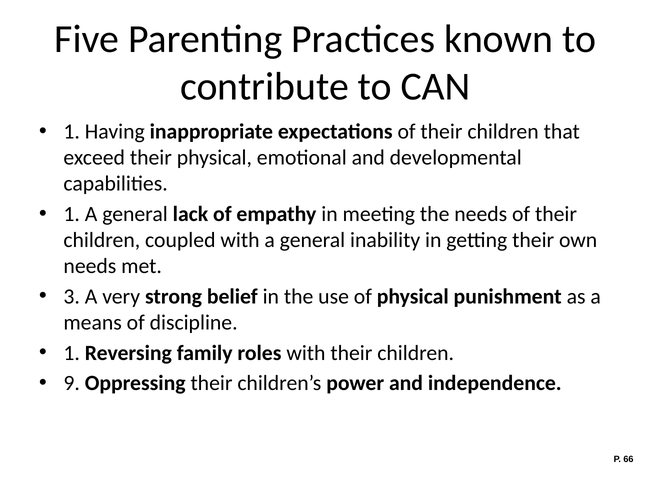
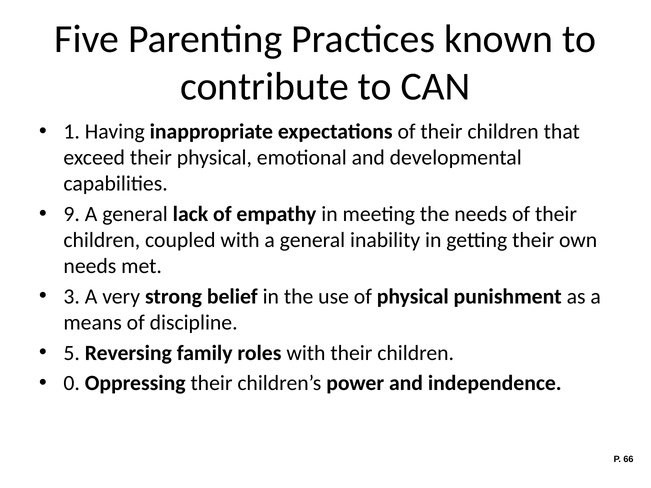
1 at (72, 214): 1 -> 9
1 at (72, 353): 1 -> 5
9: 9 -> 0
